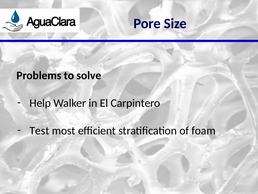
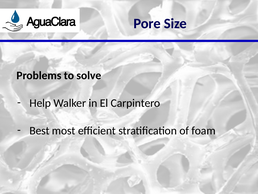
Test: Test -> Best
